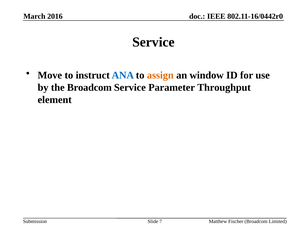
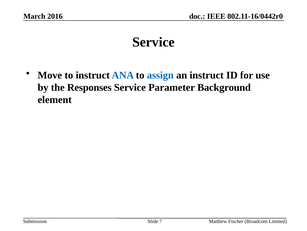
assign colour: orange -> blue
an window: window -> instruct
the Broadcom: Broadcom -> Responses
Throughput: Throughput -> Background
